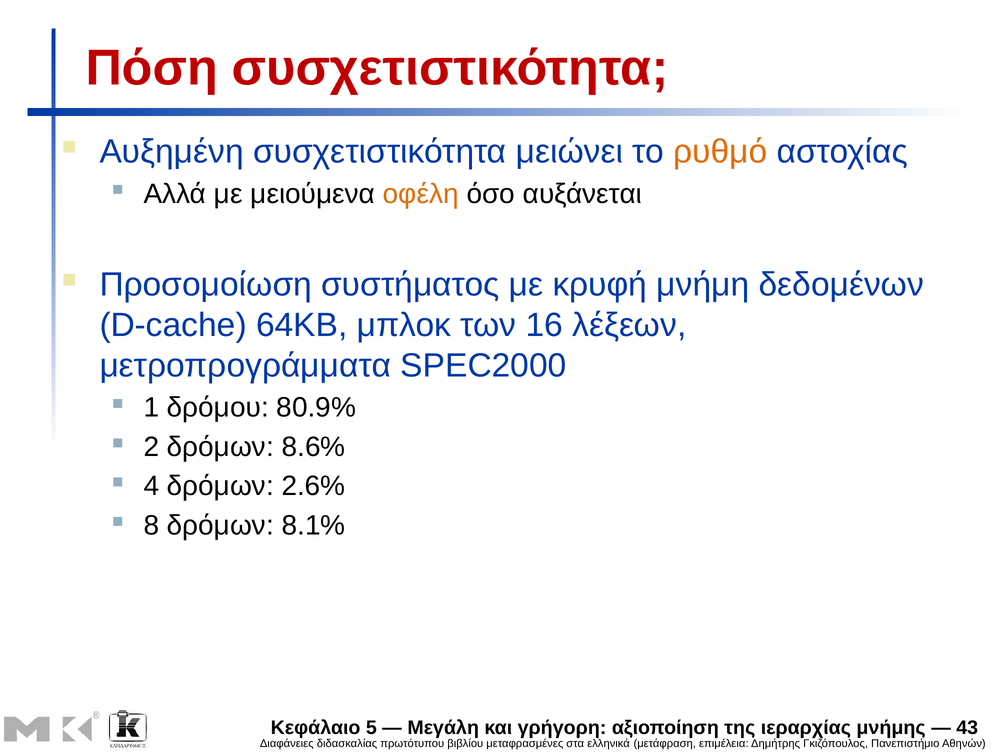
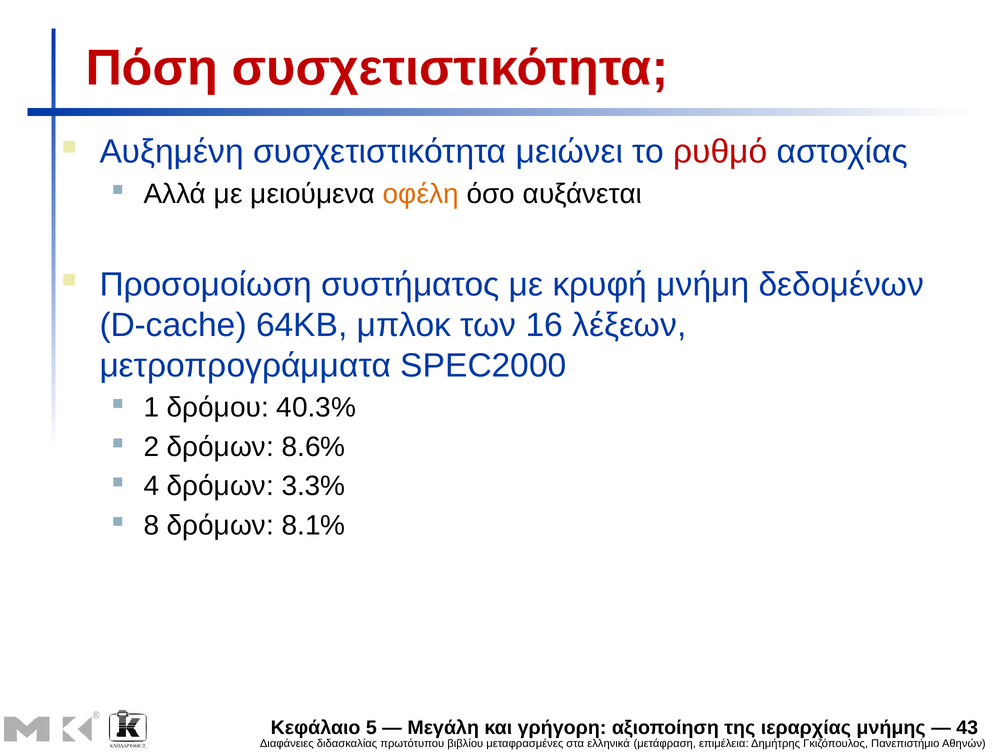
ρυθμό colour: orange -> red
80.9%: 80.9% -> 40.3%
2.6%: 2.6% -> 3.3%
